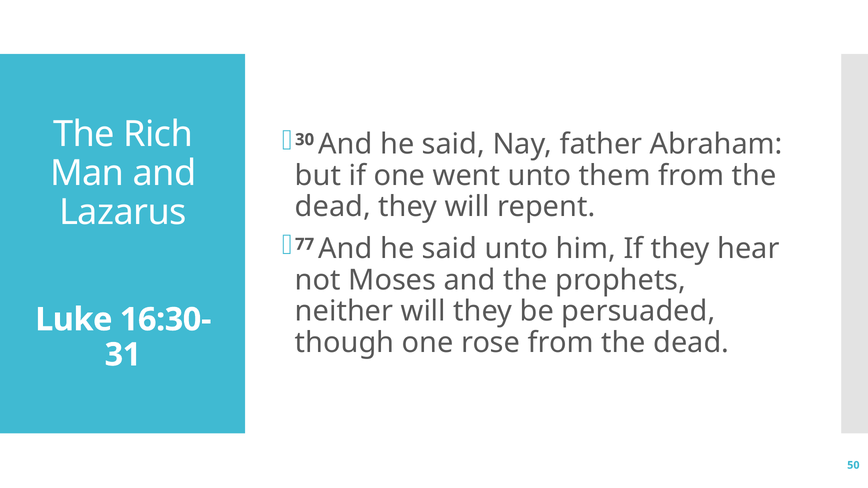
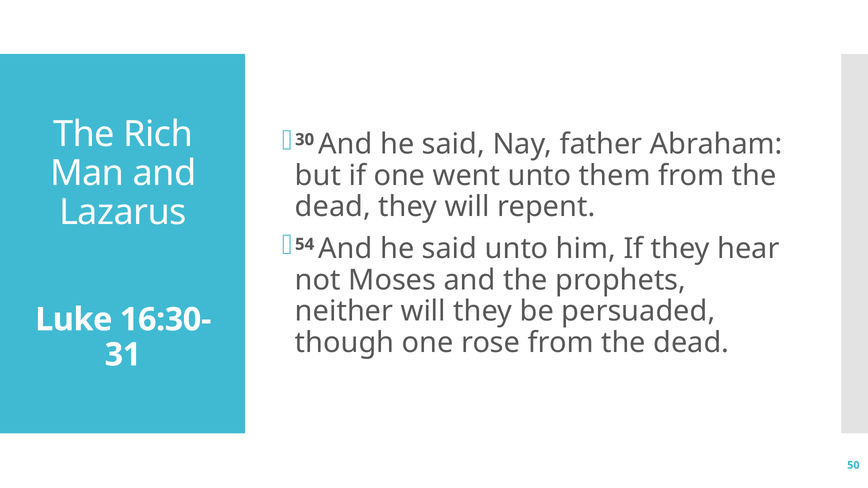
77: 77 -> 54
